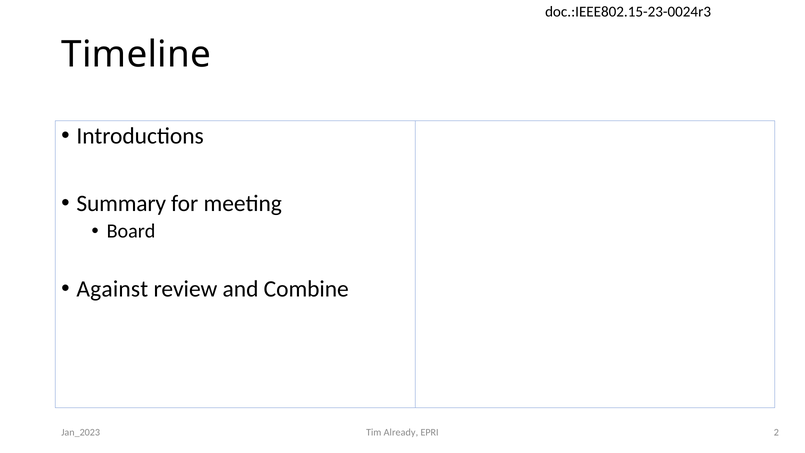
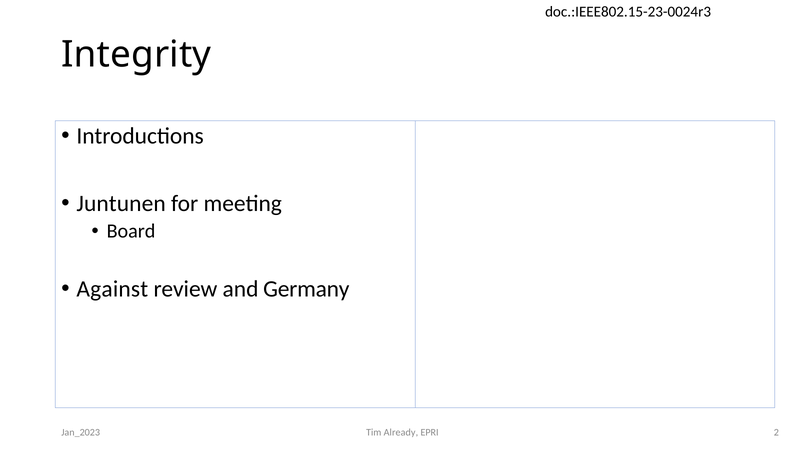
Timeline: Timeline -> Integrity
Summary: Summary -> Juntunen
Combine: Combine -> Germany
